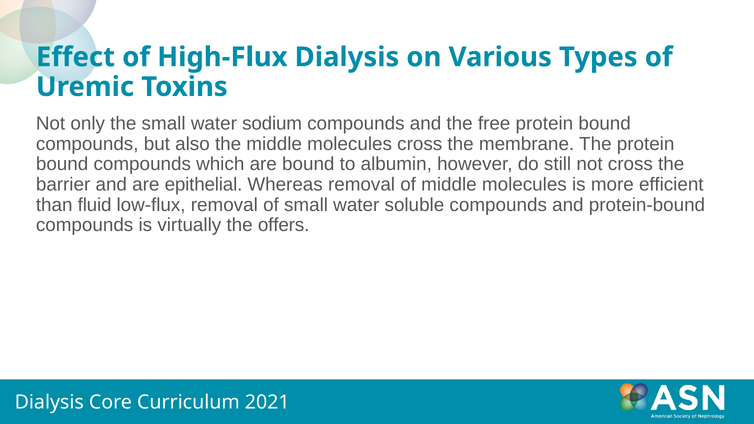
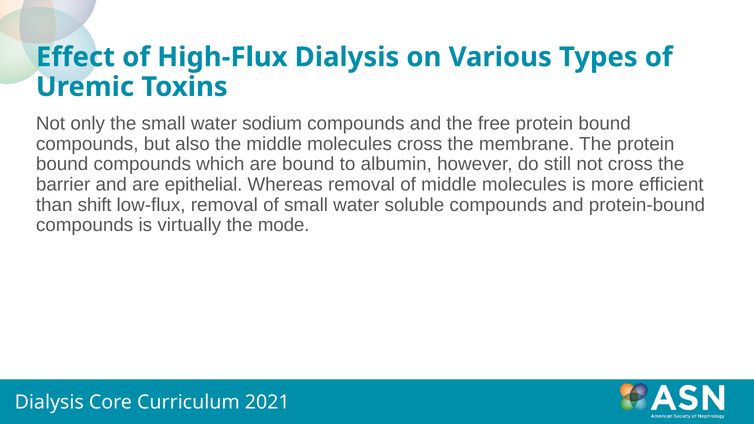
fluid: fluid -> shift
offers: offers -> mode
